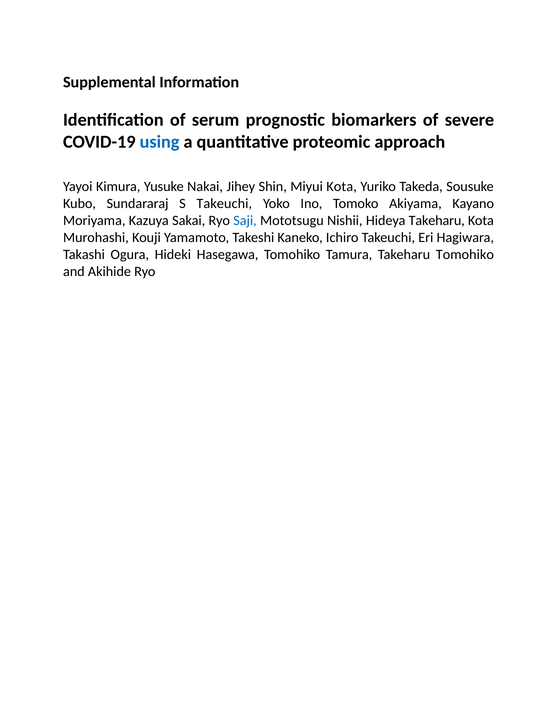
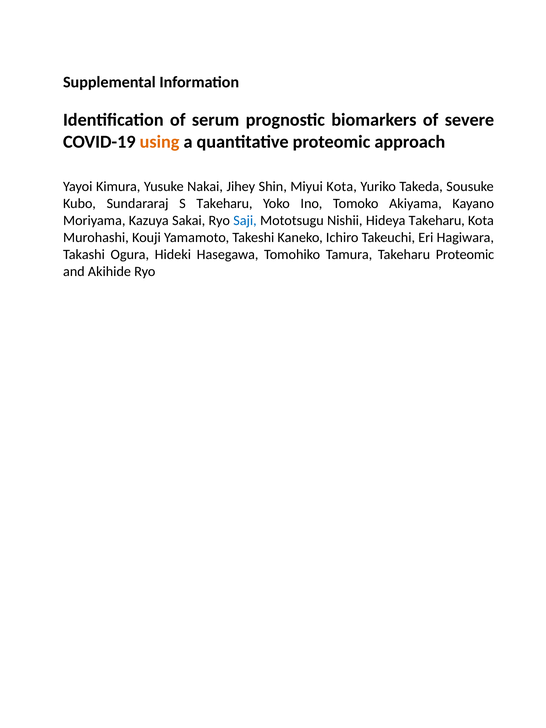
using colour: blue -> orange
S Takeuchi: Takeuchi -> Takeharu
Takeharu Tomohiko: Tomohiko -> Proteomic
